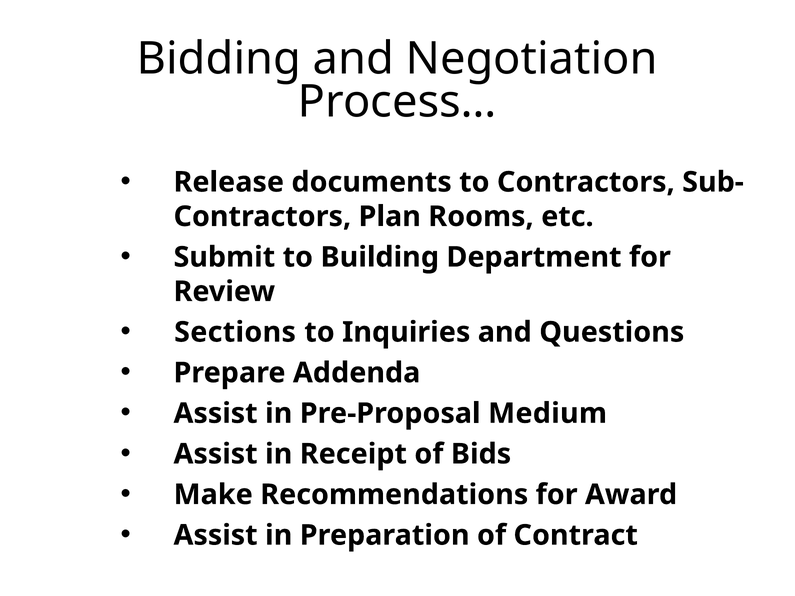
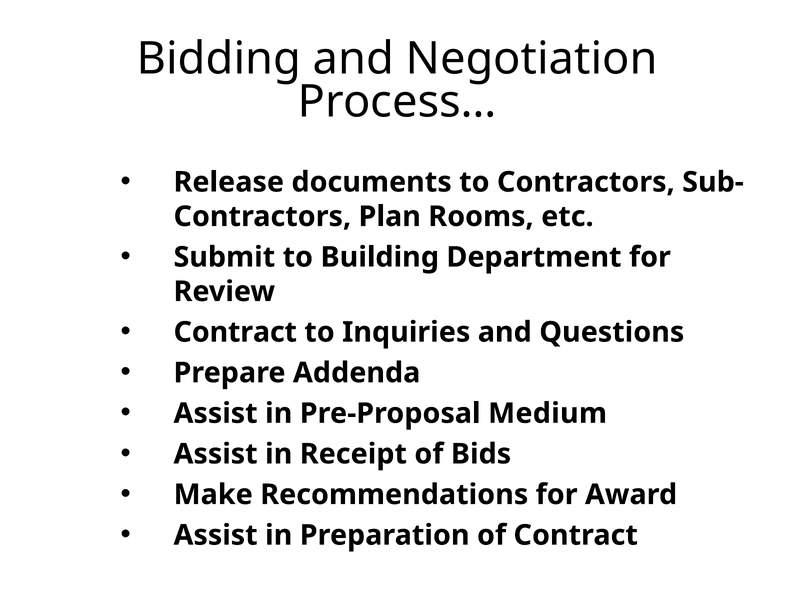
Sections at (235, 332): Sections -> Contract
